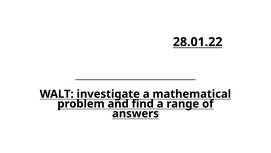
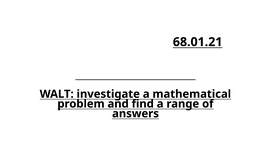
28.01.22: 28.01.22 -> 68.01.21
